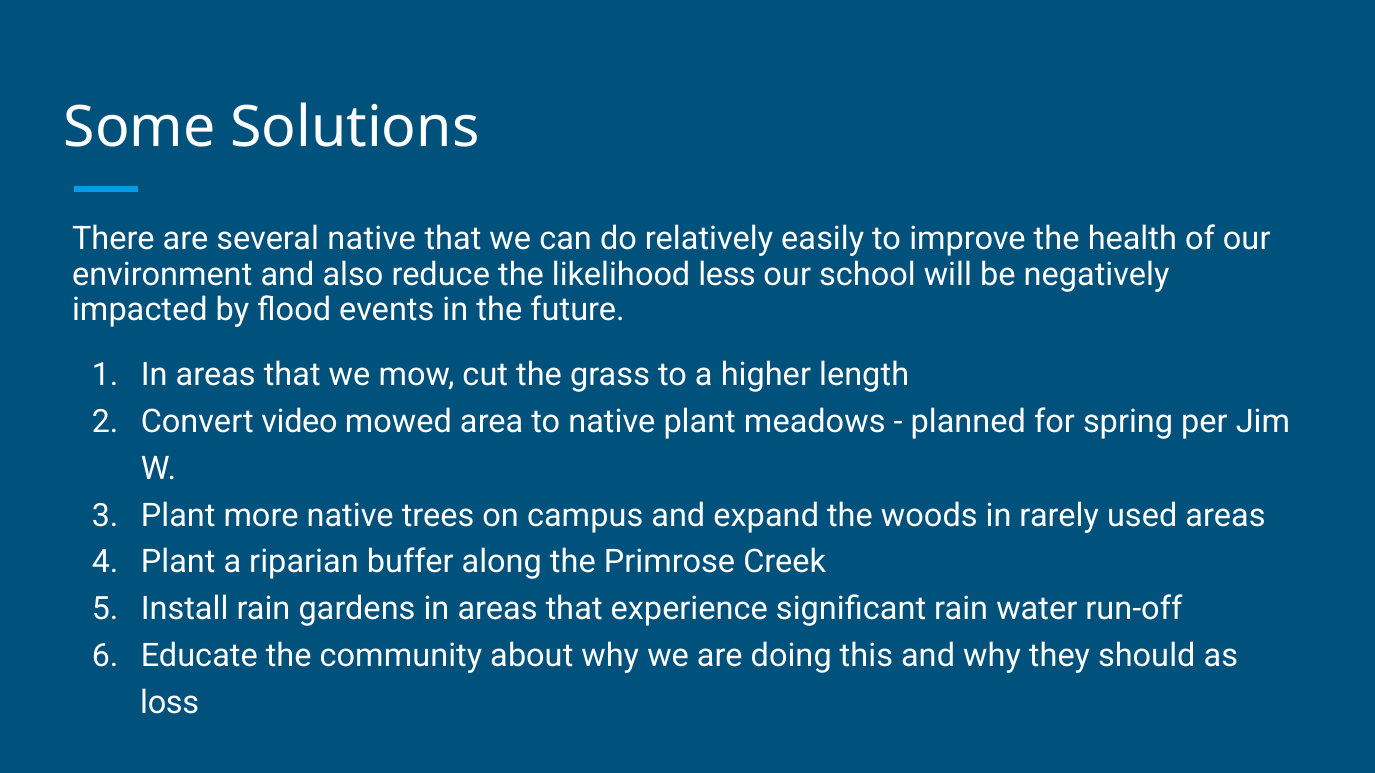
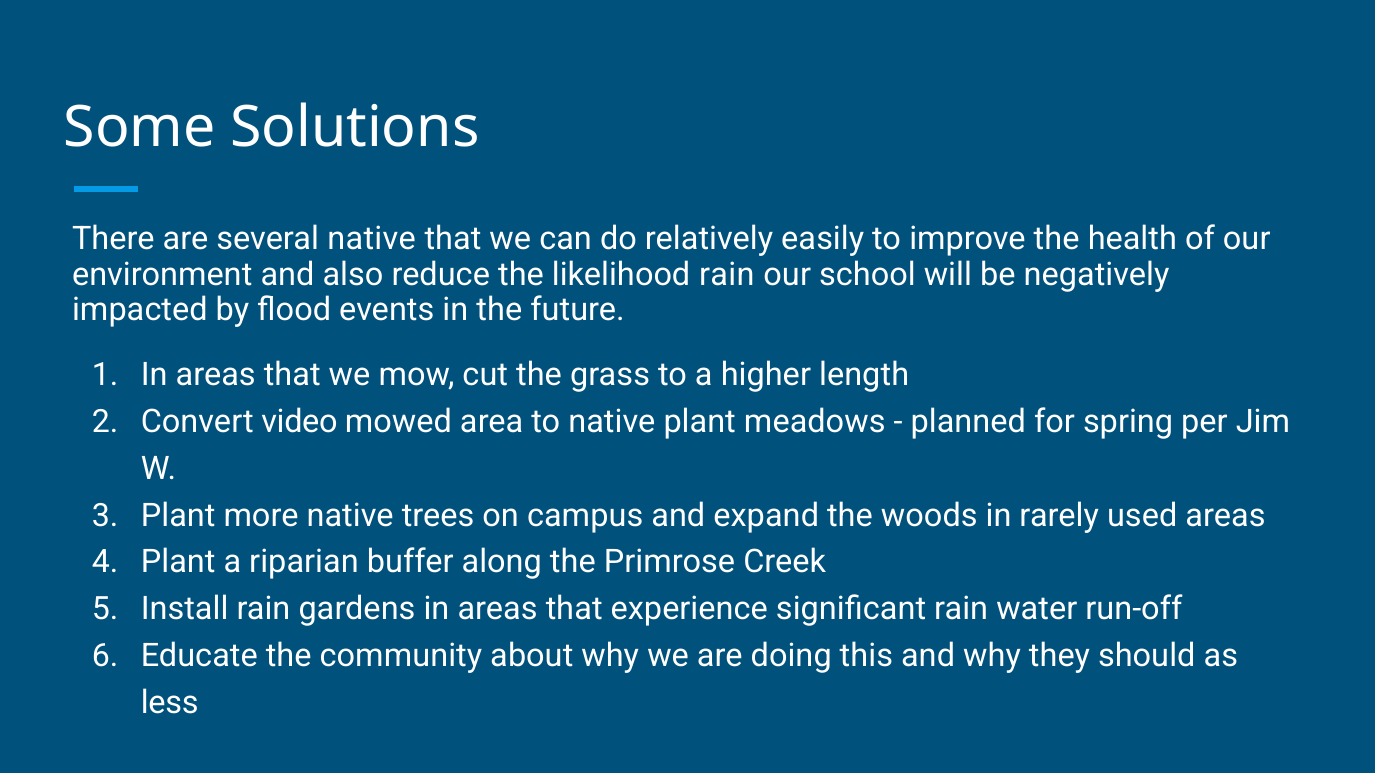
likelihood less: less -> rain
loss: loss -> less
